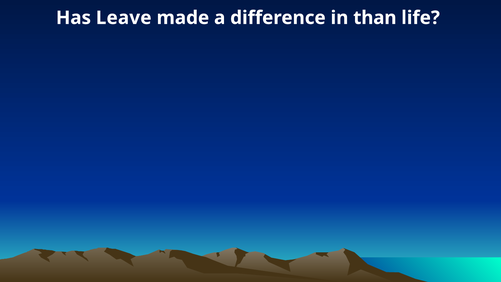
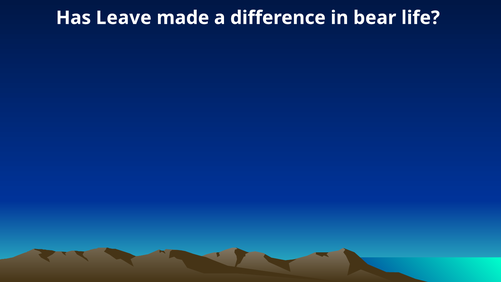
than: than -> bear
